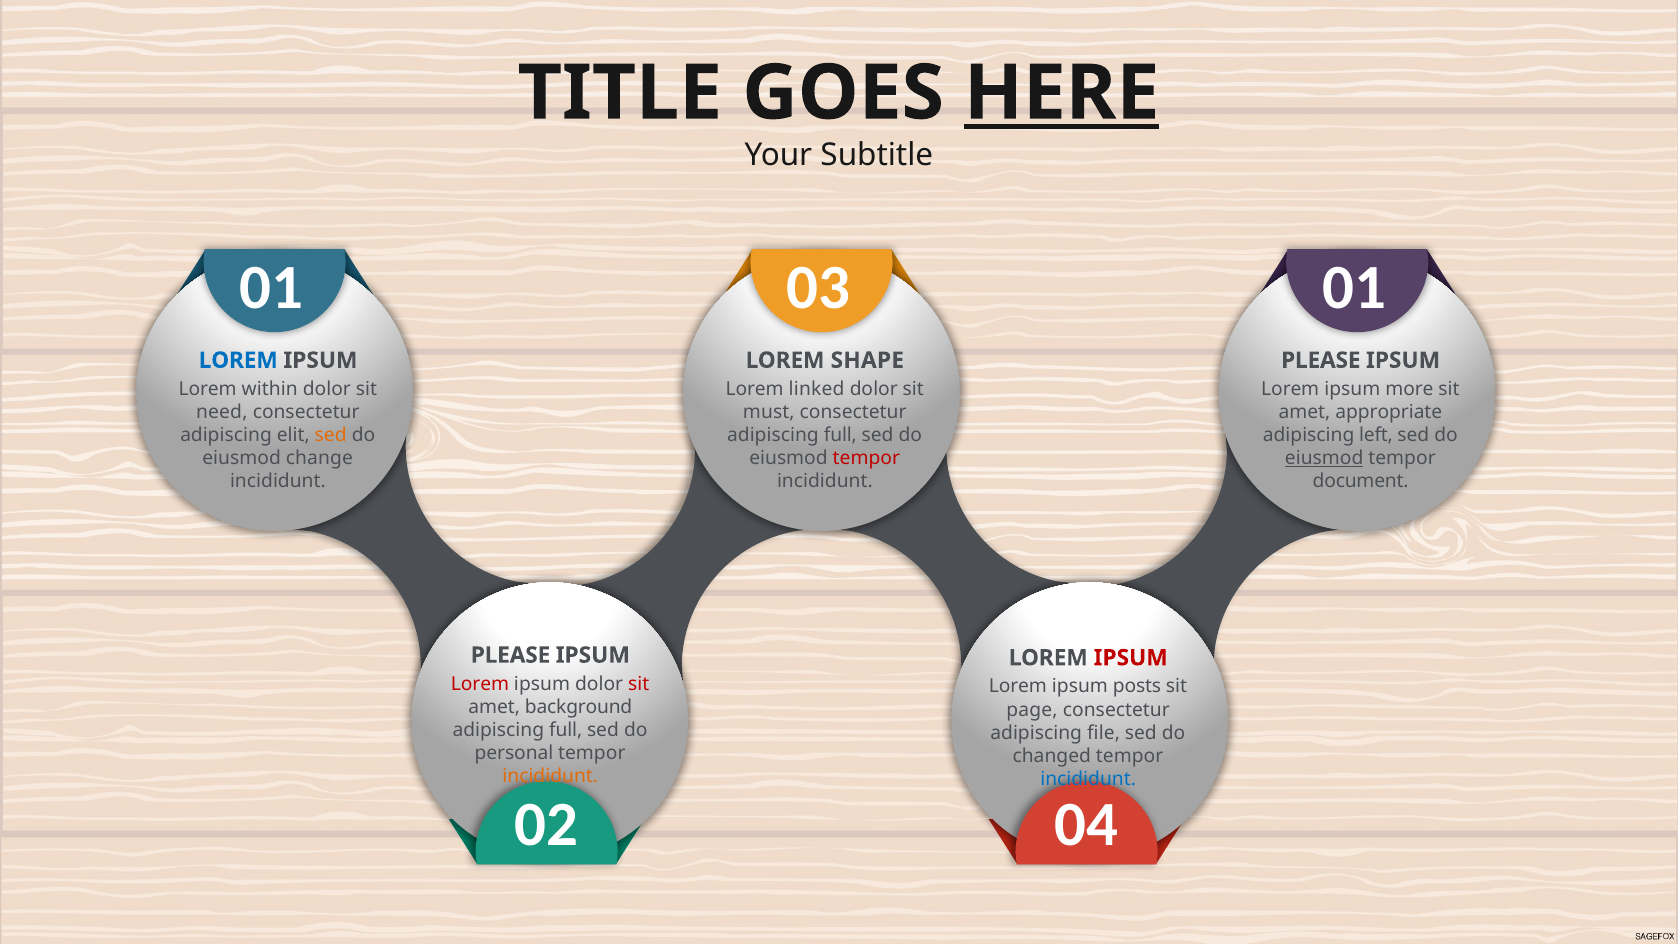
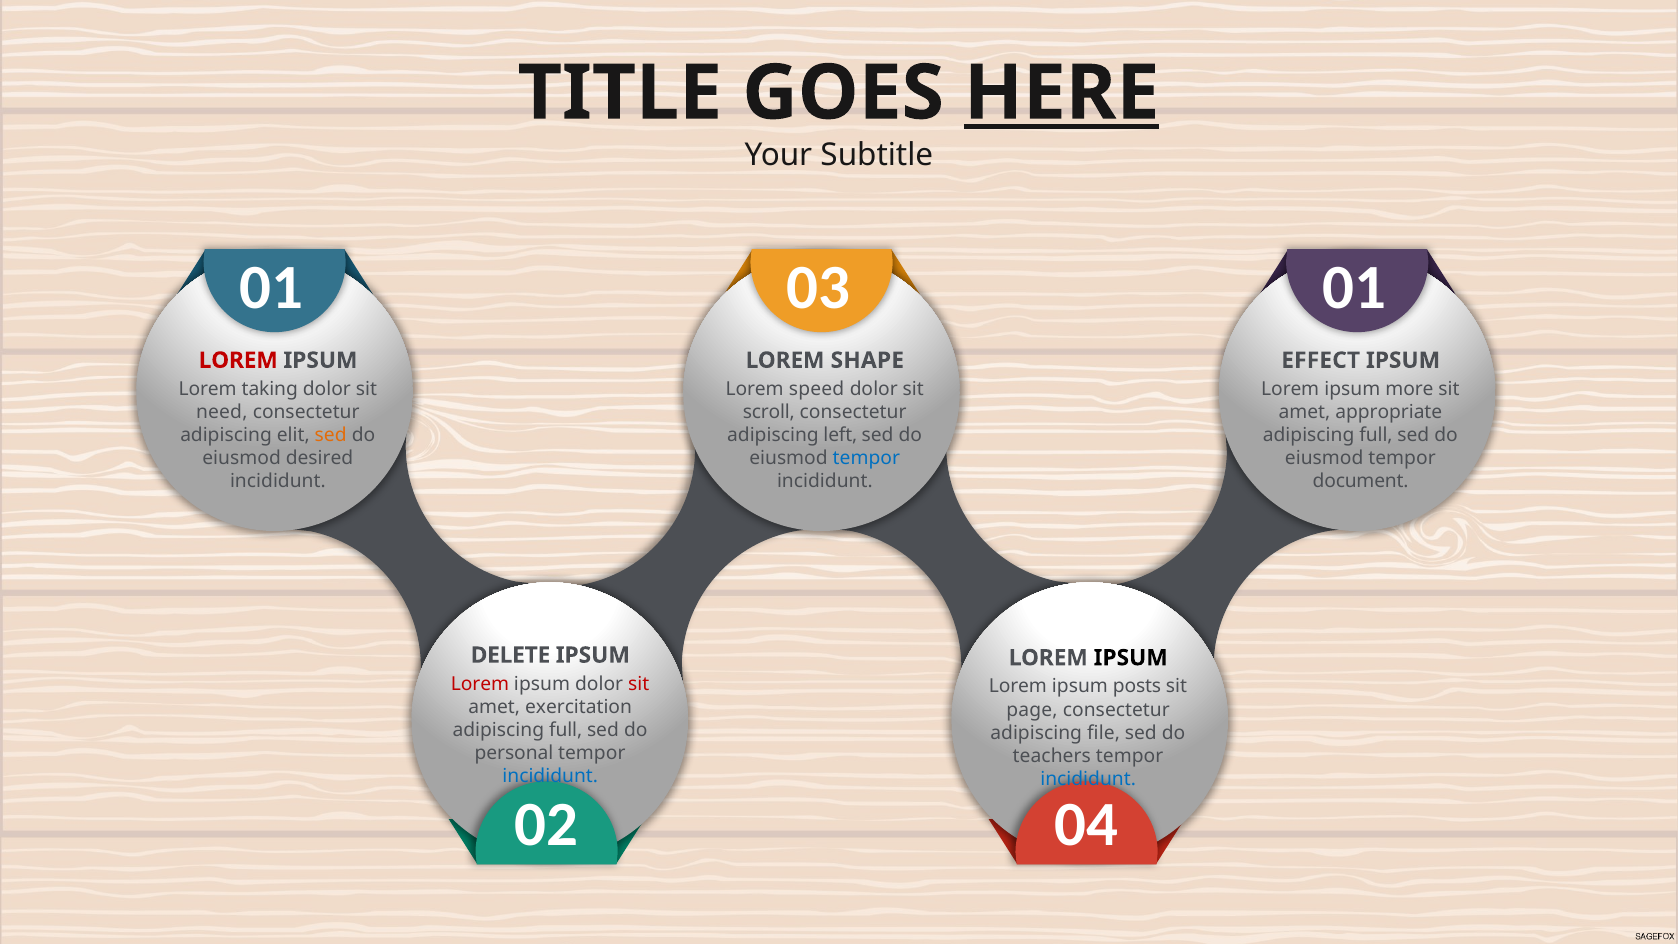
LOREM at (238, 360) colour: blue -> red
PLEASE at (1321, 360): PLEASE -> EFFECT
within: within -> taking
linked: linked -> speed
must: must -> scroll
full at (840, 435): full -> left
left at (1376, 435): left -> full
change: change -> desired
tempor at (866, 458) colour: red -> blue
eiusmod at (1324, 458) underline: present -> none
PLEASE at (511, 655): PLEASE -> DELETE
IPSUM at (1131, 658) colour: red -> black
background: background -> exercitation
changed: changed -> teachers
incididunt at (550, 776) colour: orange -> blue
